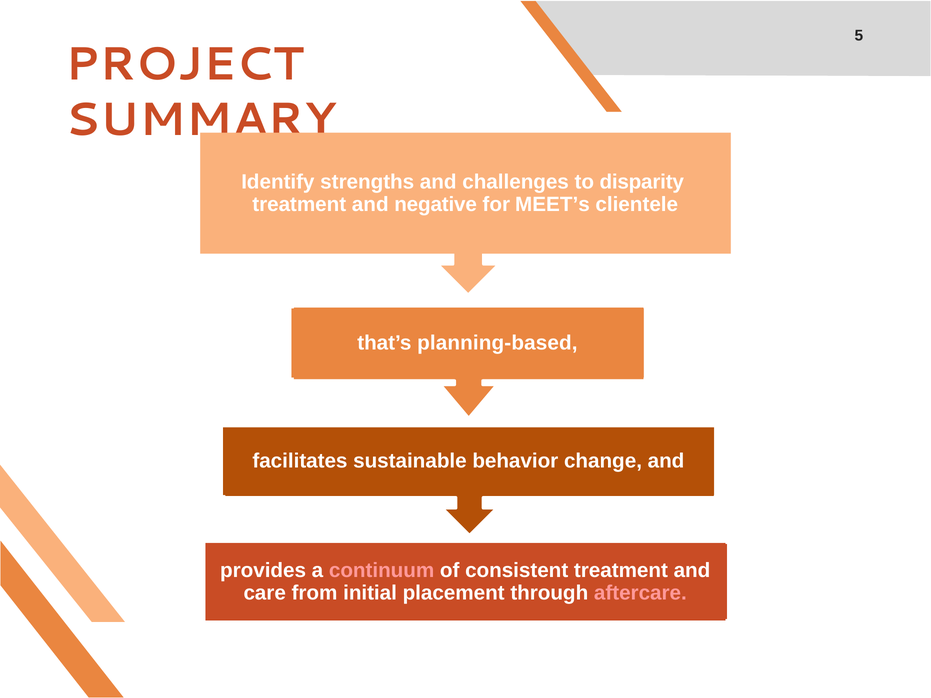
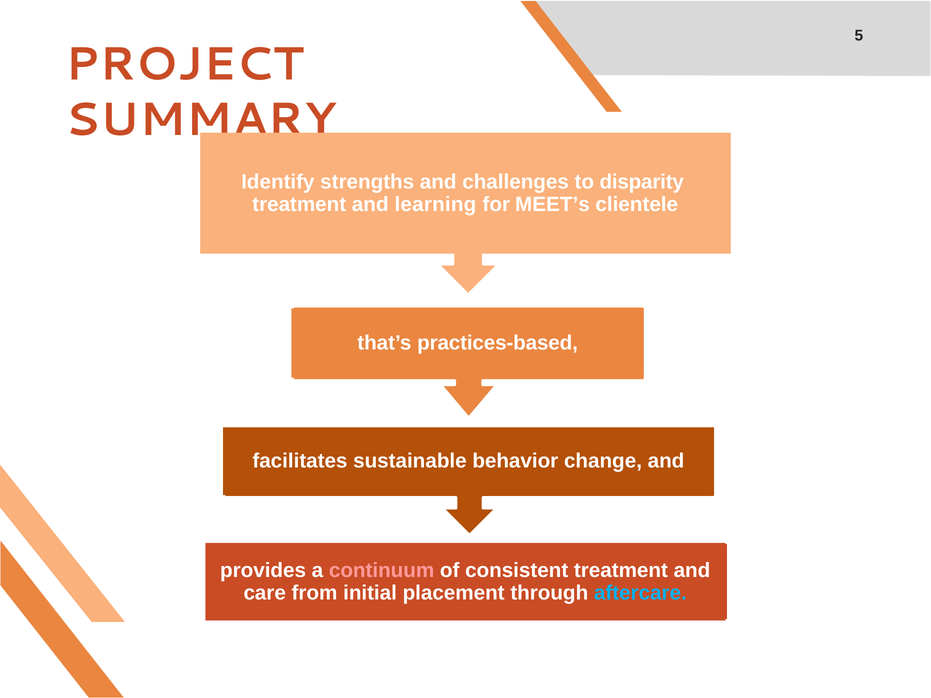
negative: negative -> learning
planning-based: planning-based -> practices-based
aftercare colour: pink -> light blue
